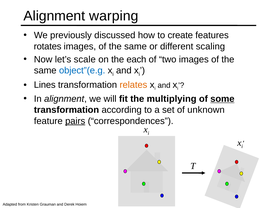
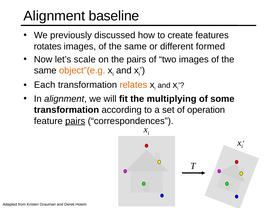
warping: warping -> baseline
scaling: scaling -> formed
the each: each -> pairs
object”(e.g colour: blue -> orange
Lines: Lines -> Each
some underline: present -> none
unknown: unknown -> operation
